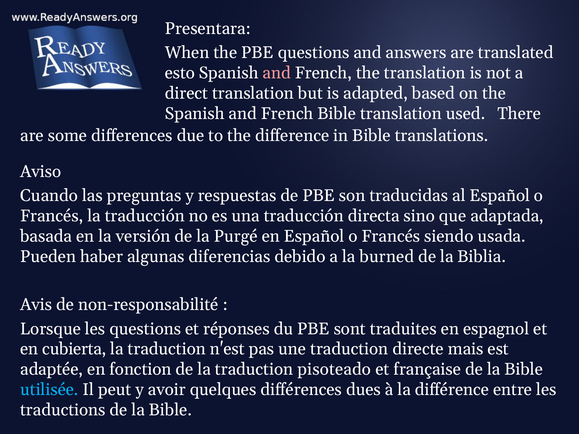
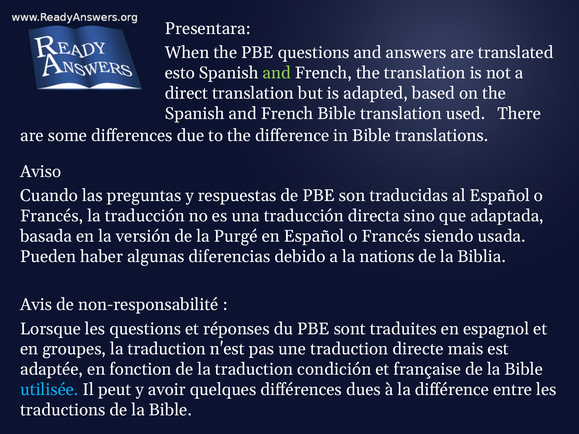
and at (277, 73) colour: pink -> light green
burned: burned -> nations
cubierta: cubierta -> groupes
pisoteado: pisoteado -> condición
